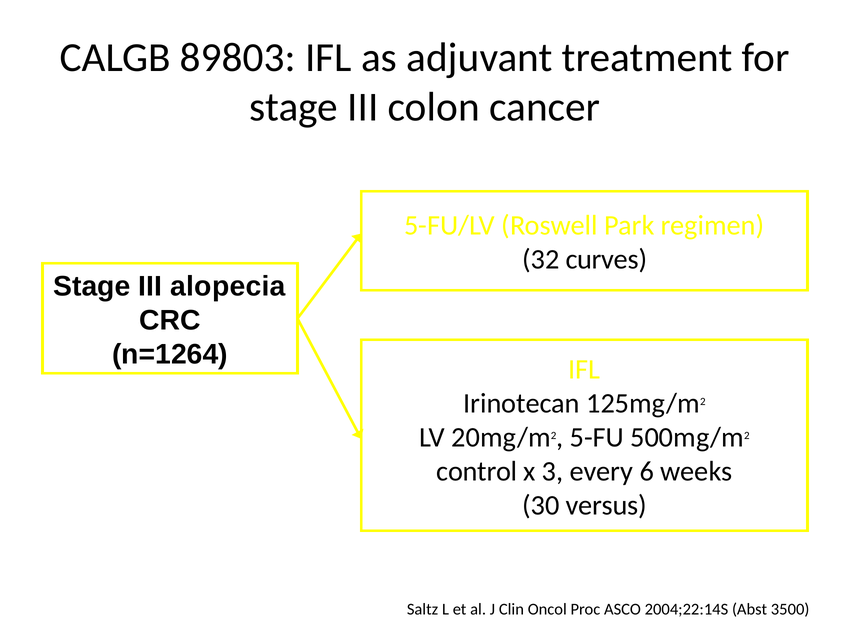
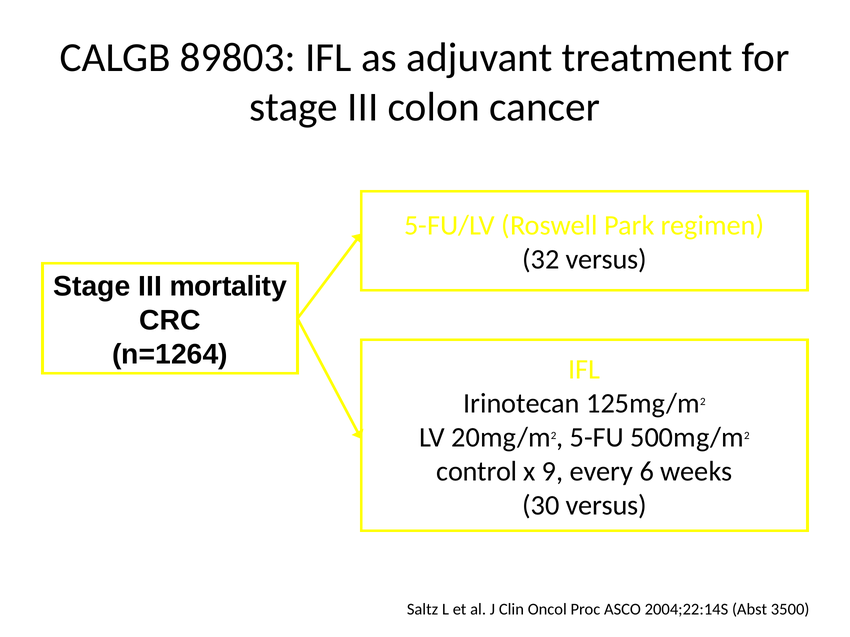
32 curves: curves -> versus
alopecia: alopecia -> mortality
3: 3 -> 9
